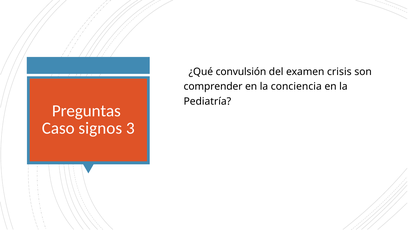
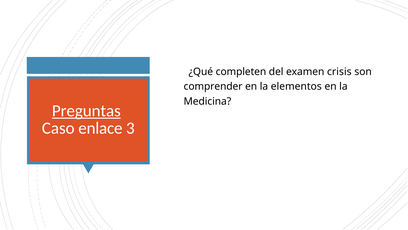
convulsión: convulsión -> completen
conciencia: conciencia -> elementos
Pediatría: Pediatría -> Medicina
Preguntas underline: none -> present
signos: signos -> enlace
